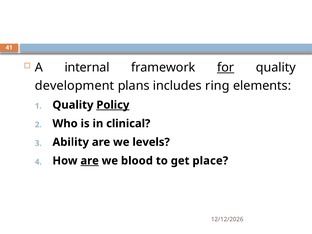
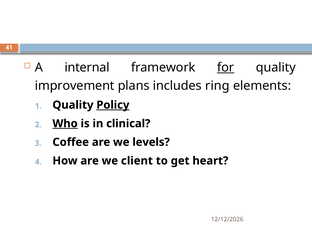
development: development -> improvement
Who underline: none -> present
Ability: Ability -> Coffee
are at (90, 161) underline: present -> none
blood: blood -> client
place: place -> heart
